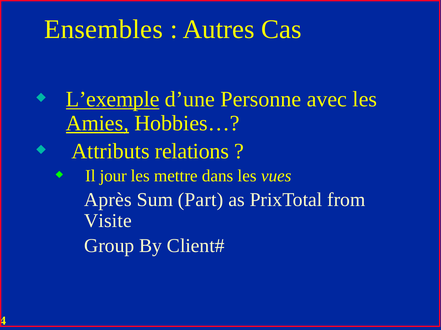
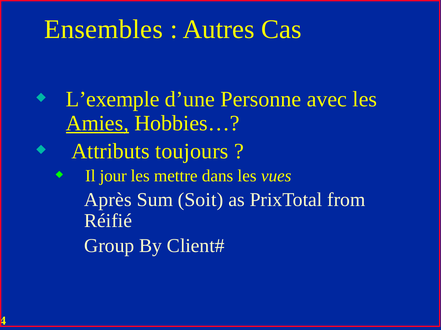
L’exemple underline: present -> none
relations: relations -> toujours
Part: Part -> Soit
Visite: Visite -> Réifié
